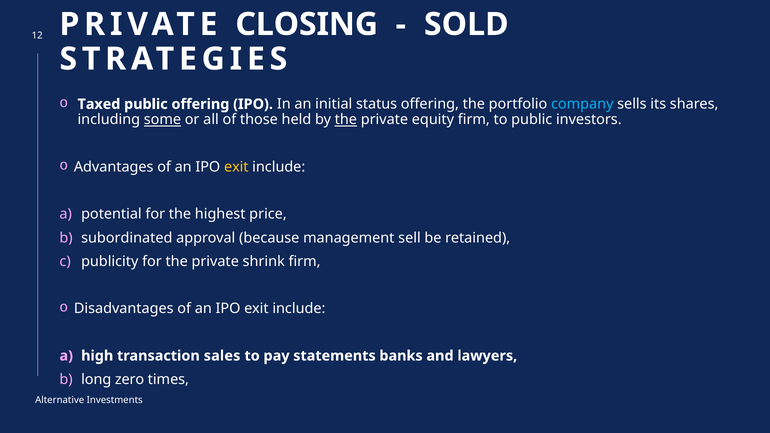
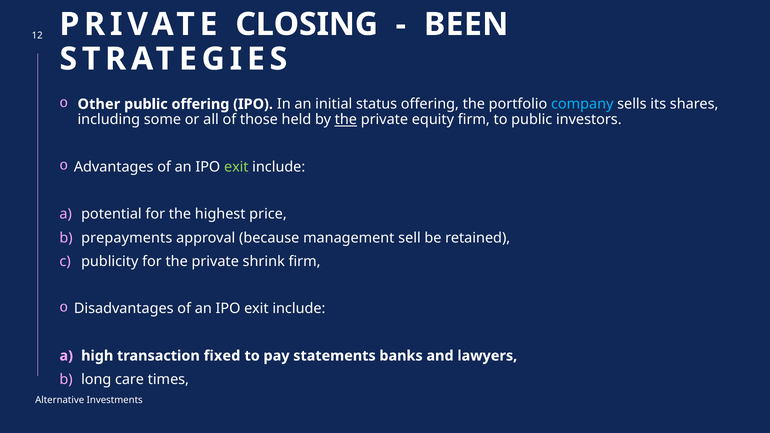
SOLD: SOLD -> BEEN
Taxed: Taxed -> Other
some underline: present -> none
exit at (236, 167) colour: yellow -> light green
subordinated: subordinated -> prepayments
sales: sales -> fixed
zero: zero -> care
